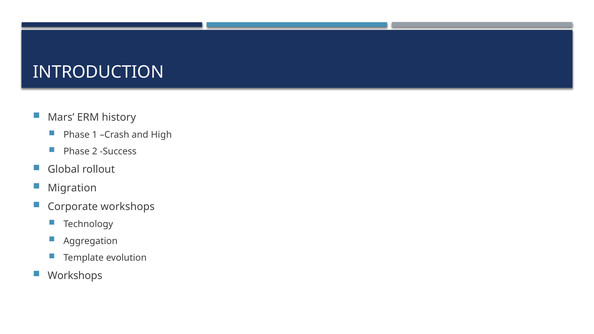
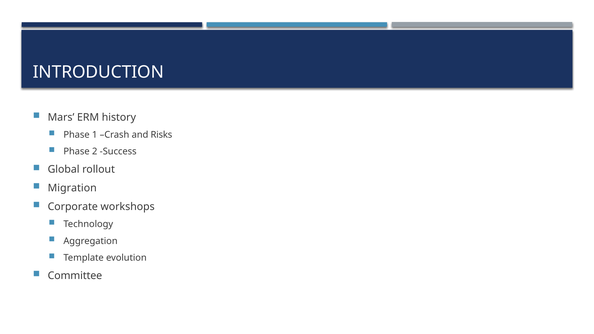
High: High -> Risks
Workshops at (75, 276): Workshops -> Committee
